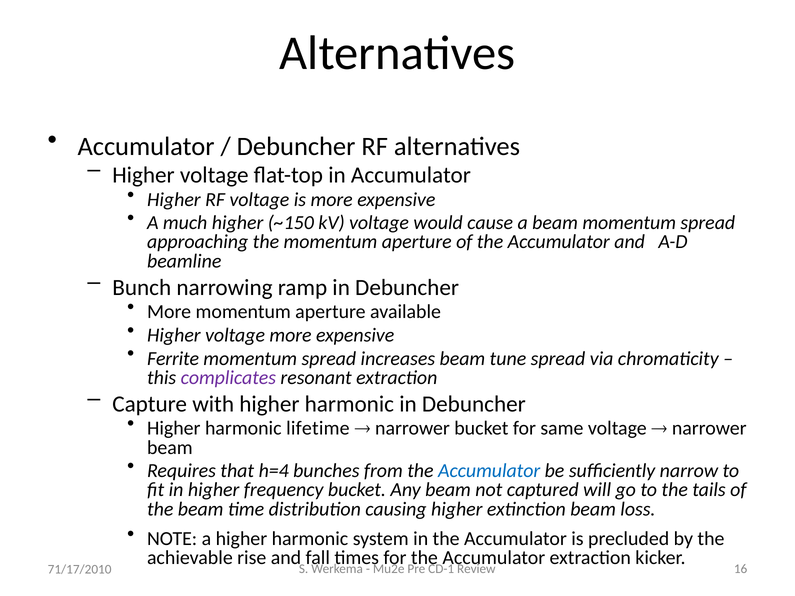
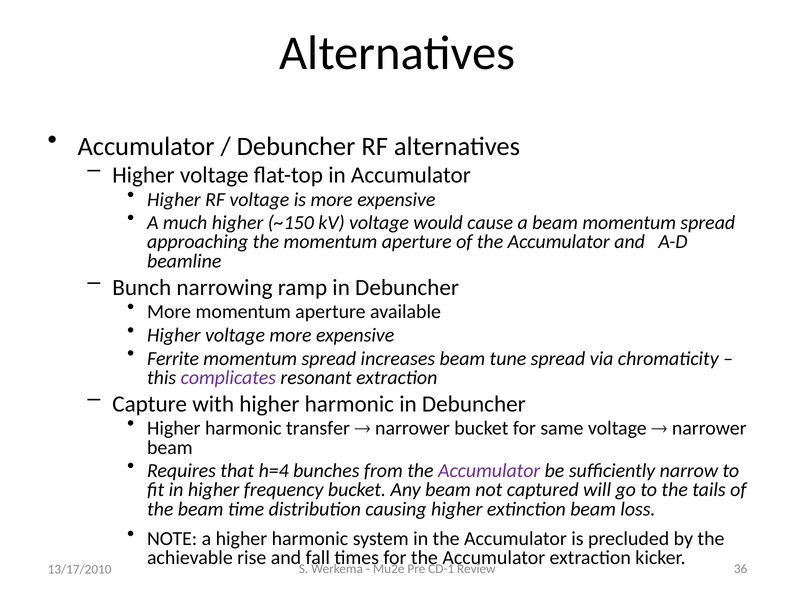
lifetime: lifetime -> transfer
Accumulator at (489, 471) colour: blue -> purple
16: 16 -> 36
71/17/2010: 71/17/2010 -> 13/17/2010
